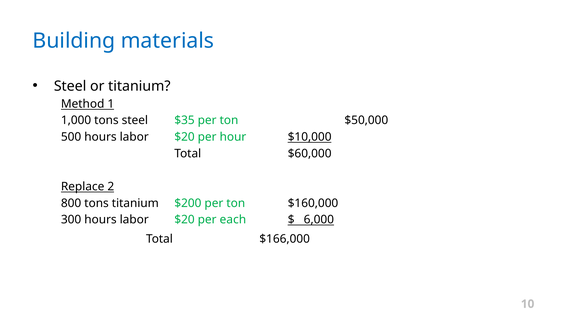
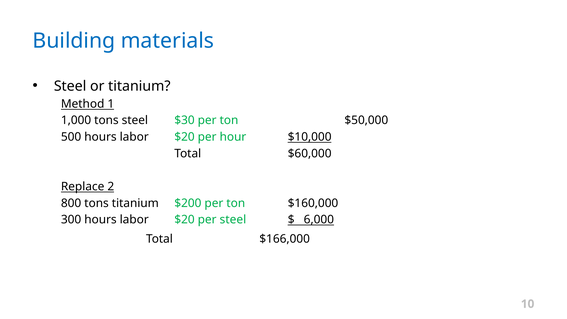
$35: $35 -> $30
per each: each -> steel
